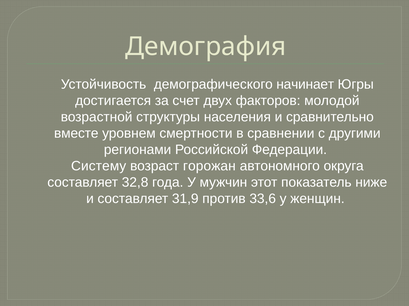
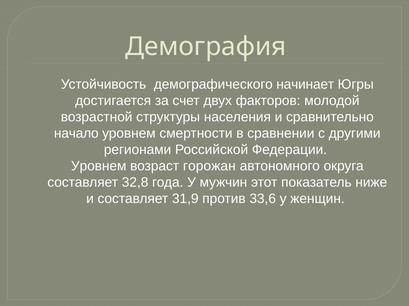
вместе: вместе -> начало
Систему at (99, 166): Систему -> Уровнем
